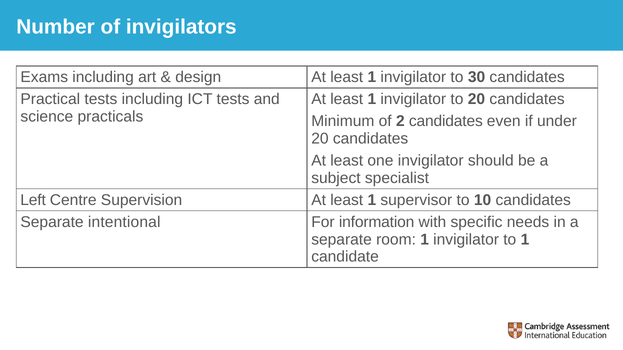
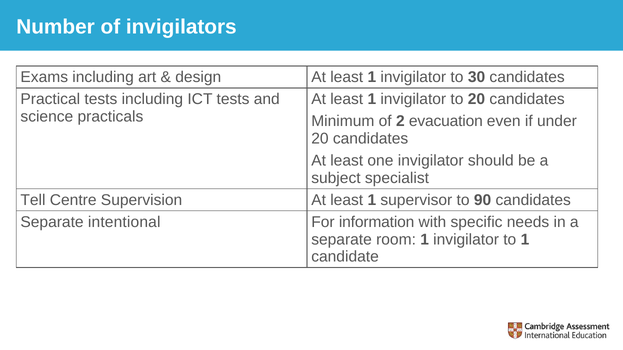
2 candidates: candidates -> evacuation
Left: Left -> Tell
10: 10 -> 90
